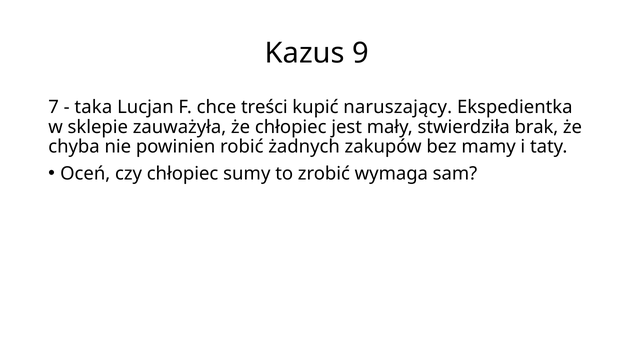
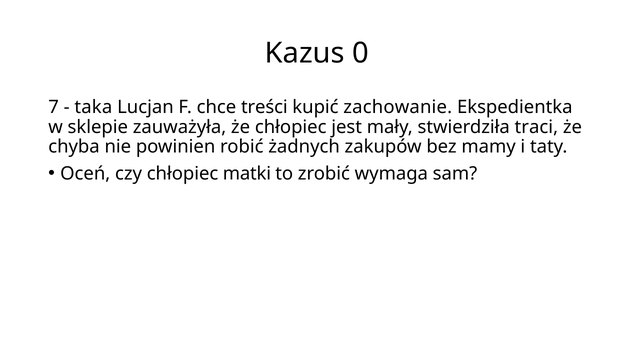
9: 9 -> 0
naruszający: naruszający -> zachowanie
brak: brak -> traci
sumy: sumy -> matki
